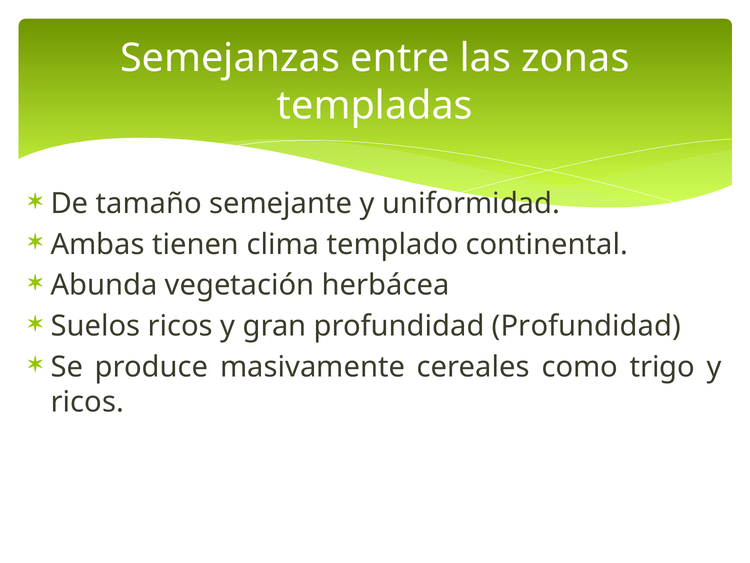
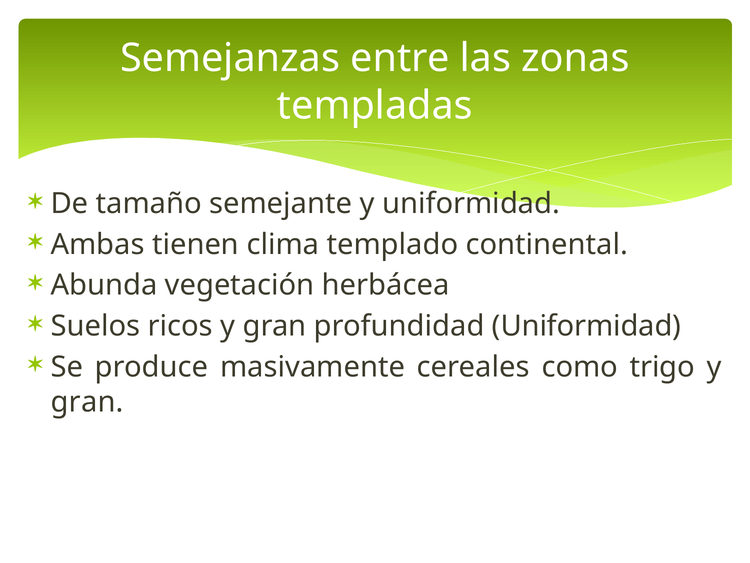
profundidad Profundidad: Profundidad -> Uniformidad
ricos at (87, 402): ricos -> gran
